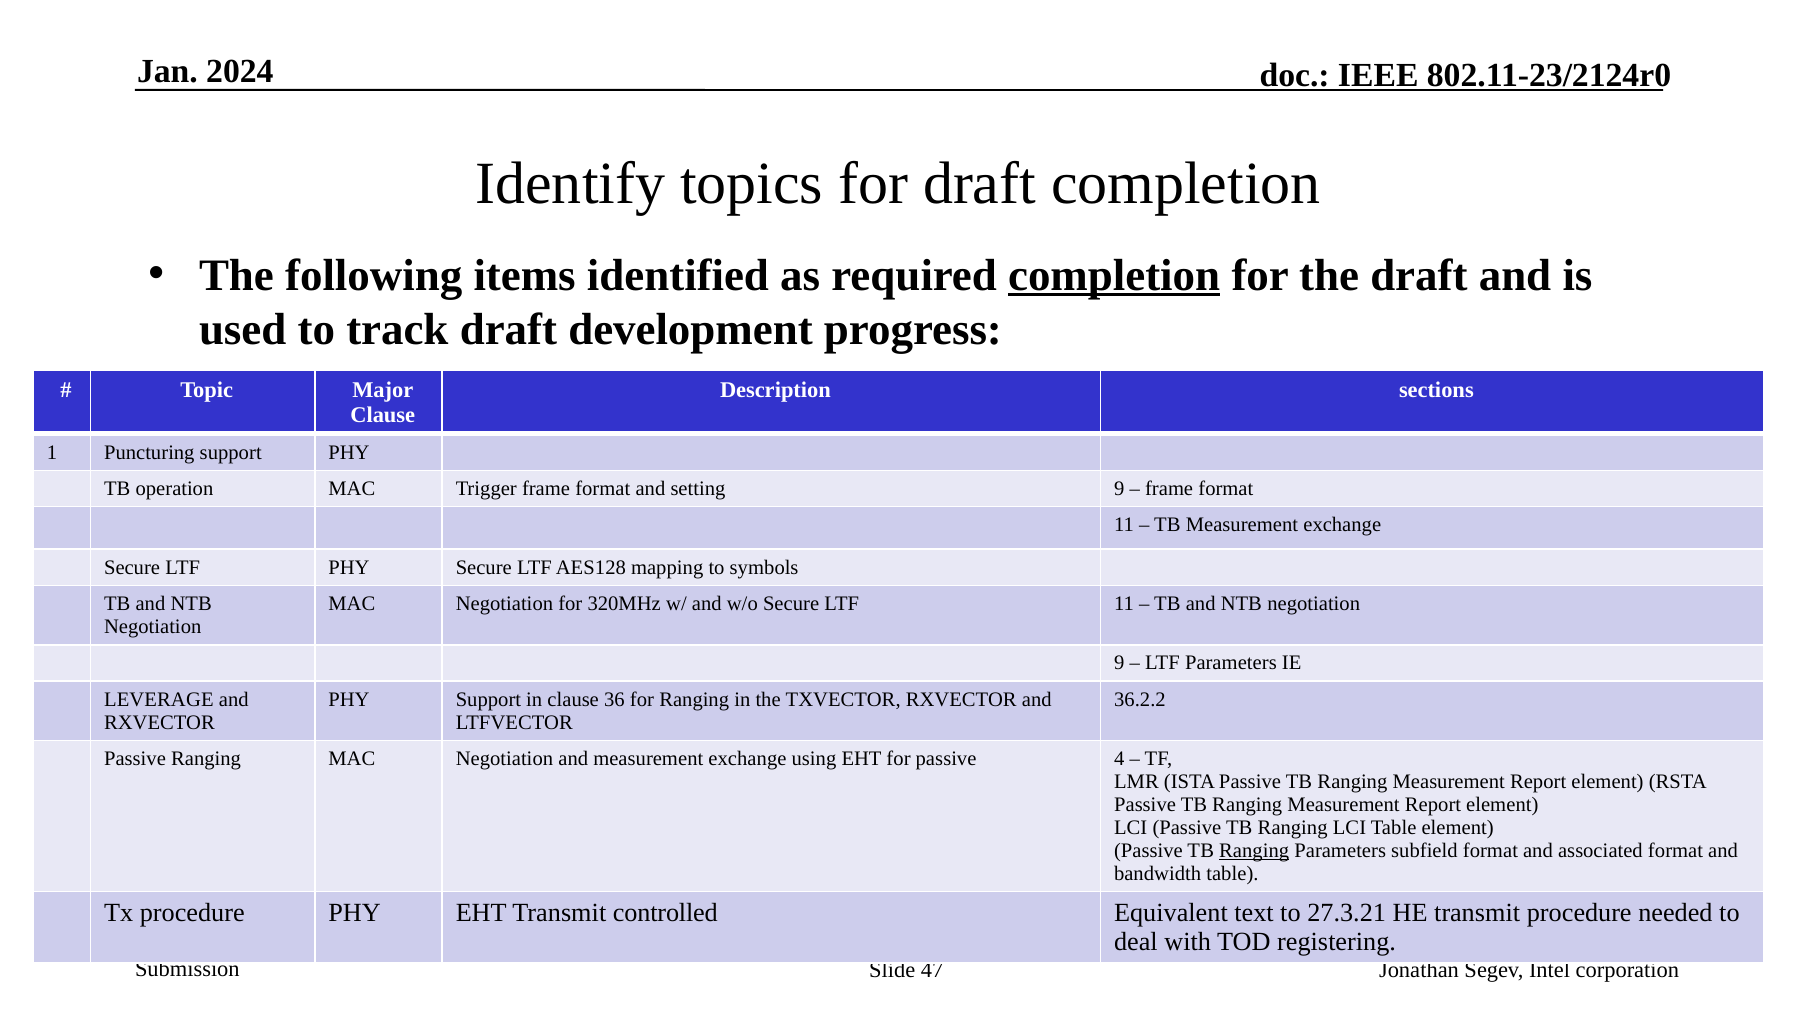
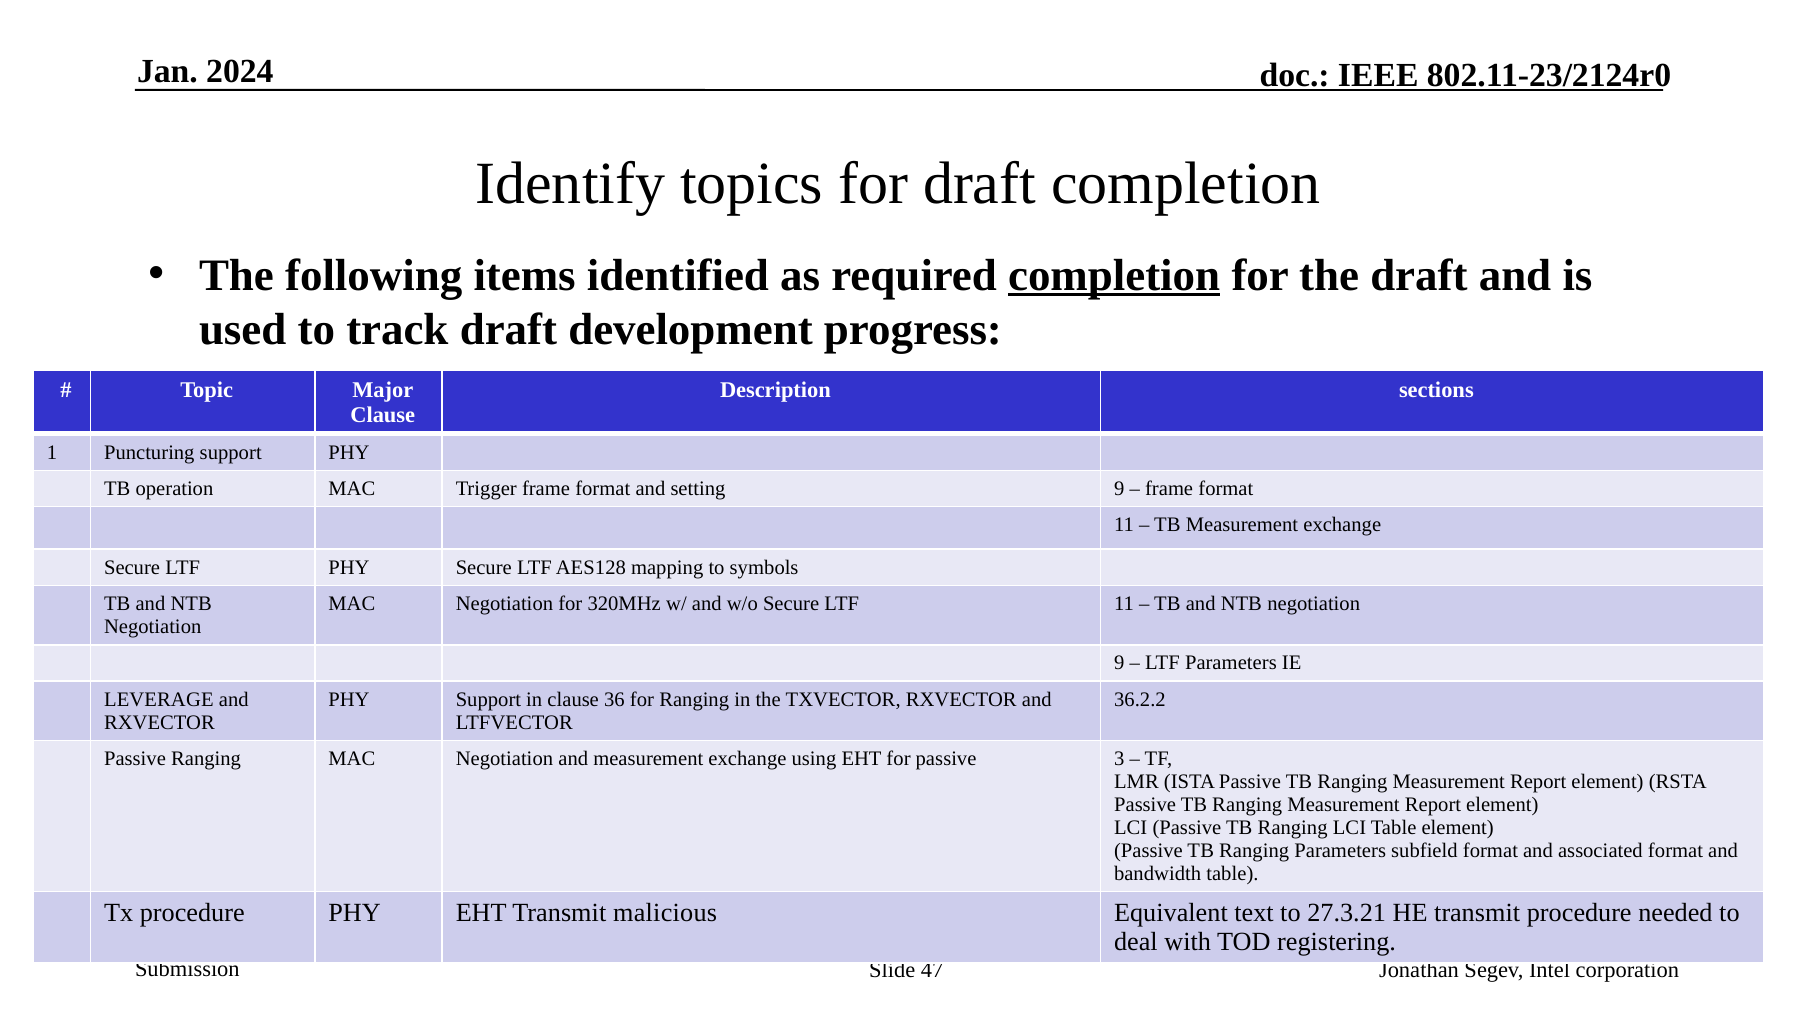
4: 4 -> 3
Ranging at (1254, 851) underline: present -> none
controlled: controlled -> malicious
